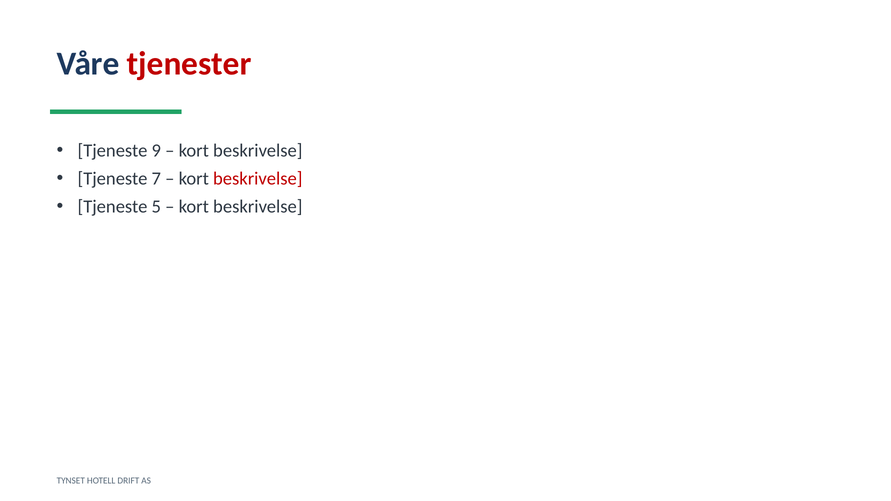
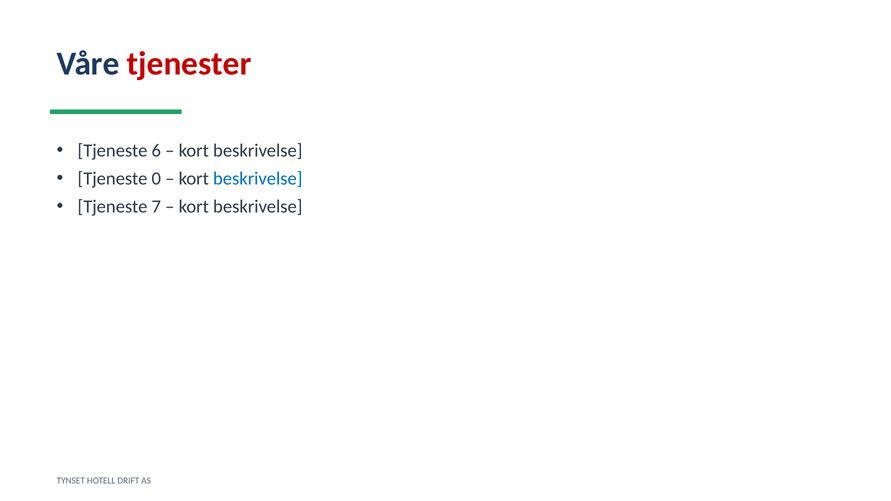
9: 9 -> 6
7: 7 -> 0
beskrivelse at (258, 179) colour: red -> blue
5: 5 -> 7
